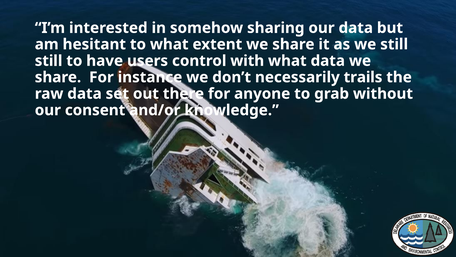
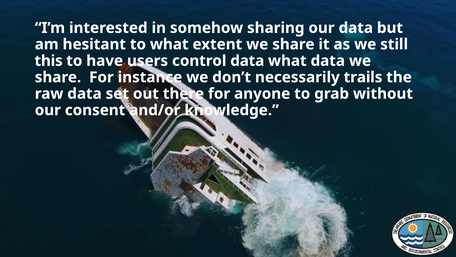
still at (49, 61): still -> this
control with: with -> data
